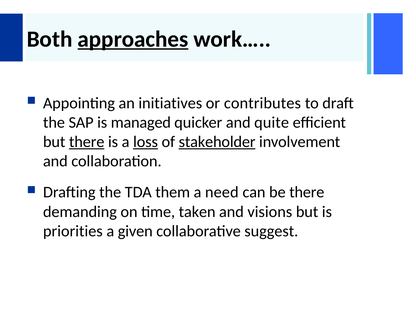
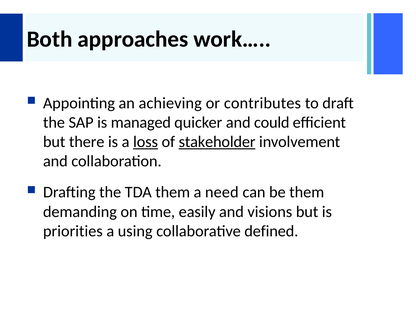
approaches underline: present -> none
initiatives: initiatives -> achieving
quite: quite -> could
there at (87, 142) underline: present -> none
be there: there -> them
taken: taken -> easily
given: given -> using
suggest: suggest -> defined
